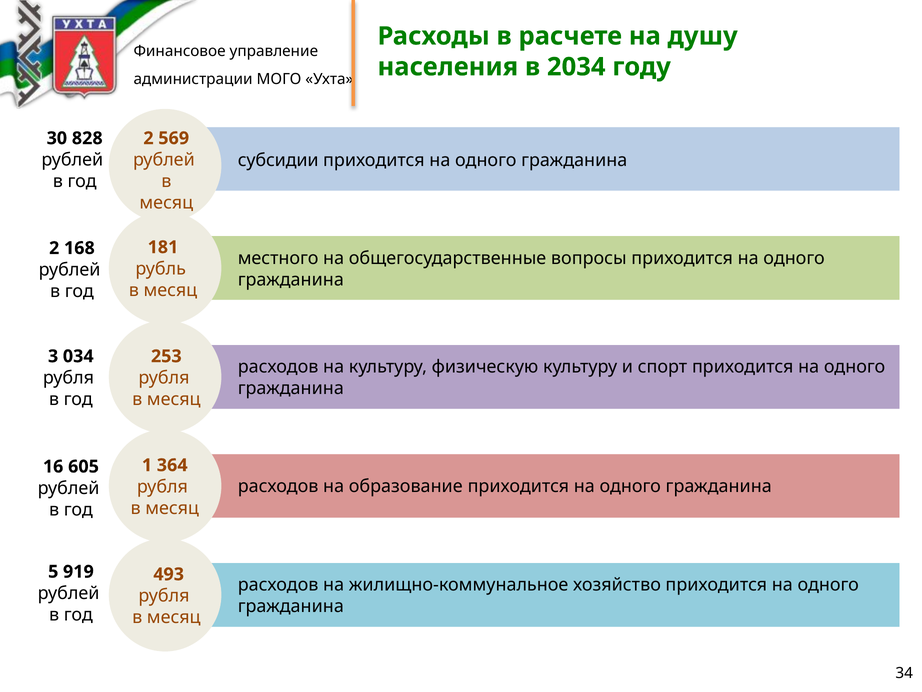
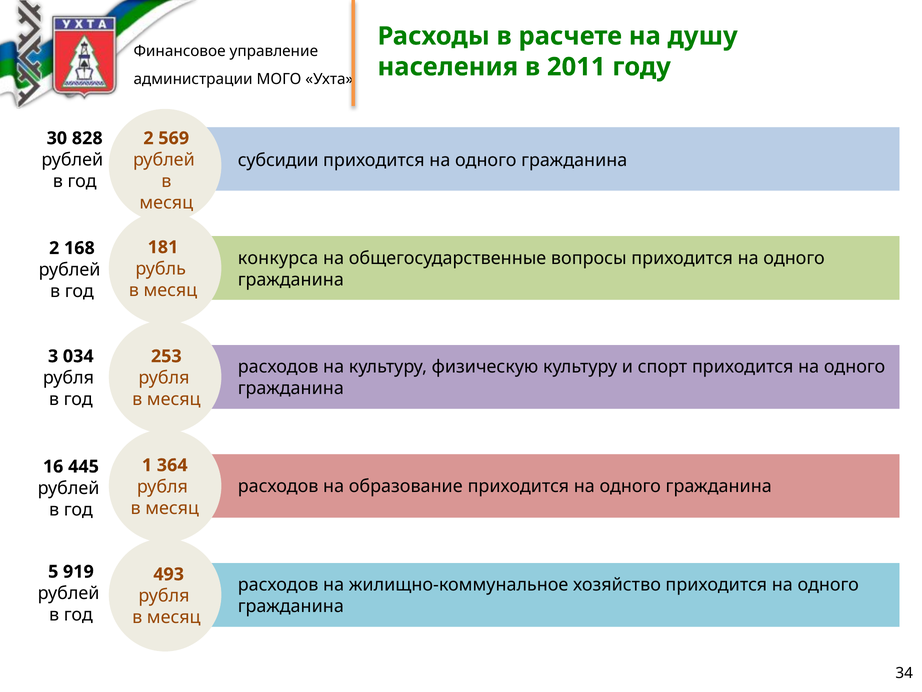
2034: 2034 -> 2011
местного: местного -> конкурса
605: 605 -> 445
